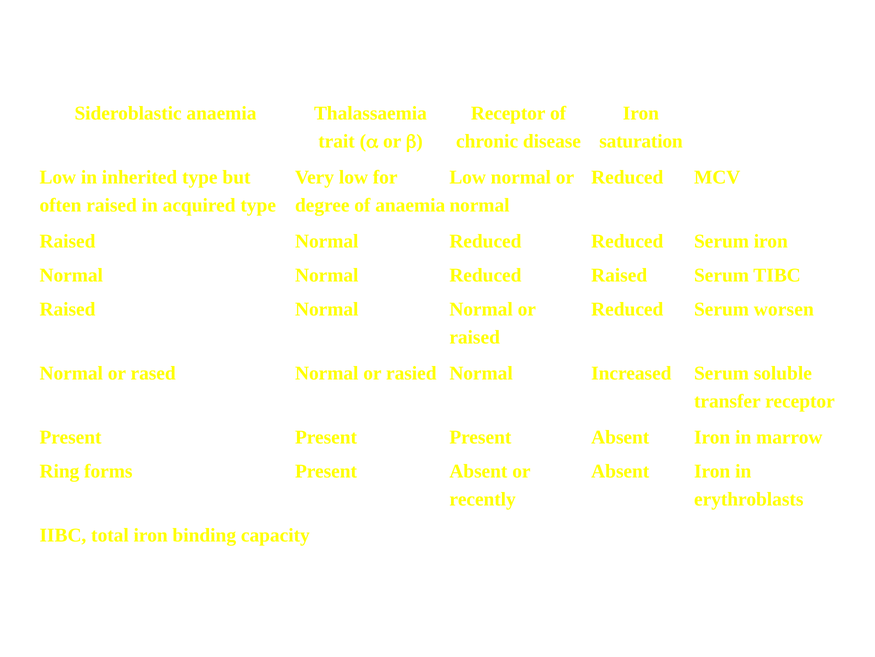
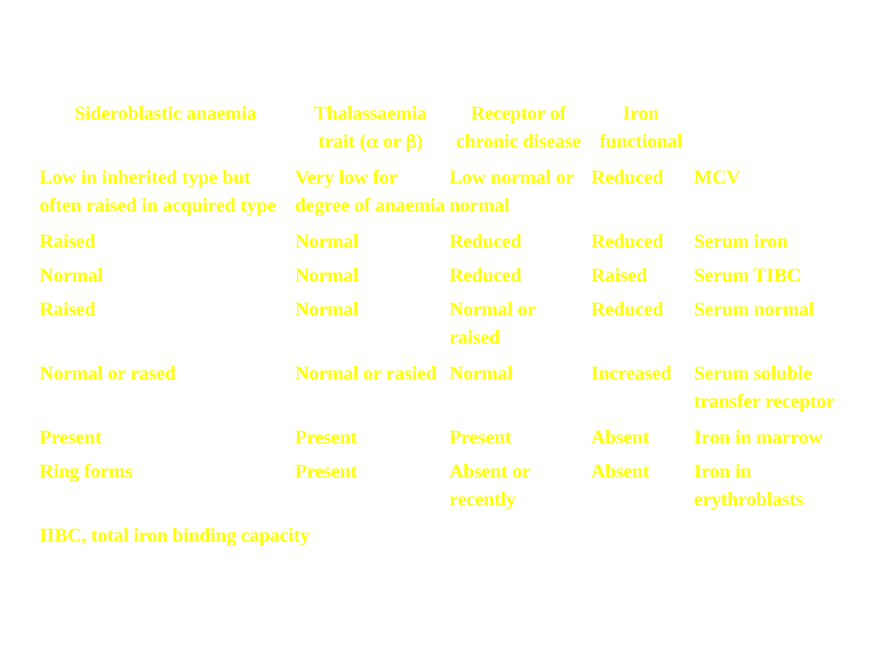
saturation: saturation -> functional
Serum worsen: worsen -> normal
